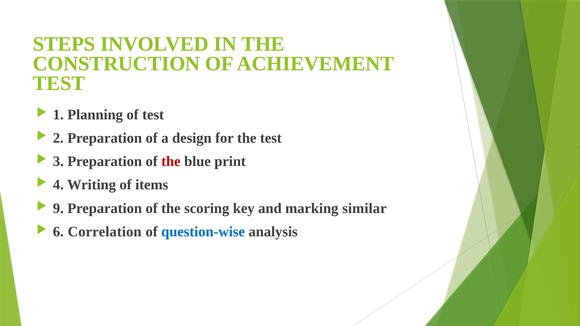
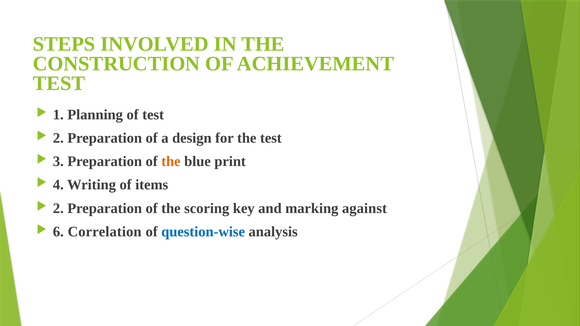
the at (171, 162) colour: red -> orange
9 at (58, 208): 9 -> 2
similar: similar -> against
